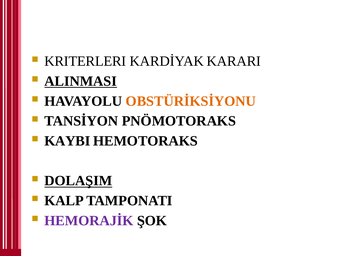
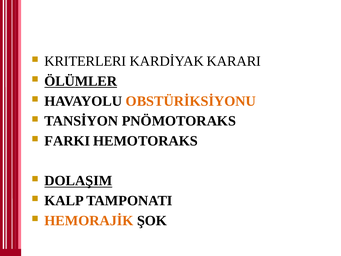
ALINMASI: ALINMASI -> ÖLÜMLER
KAYBI: KAYBI -> FARKI
HEMORAJİK colour: purple -> orange
